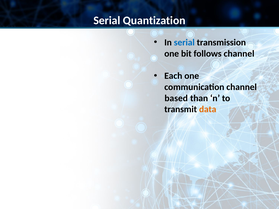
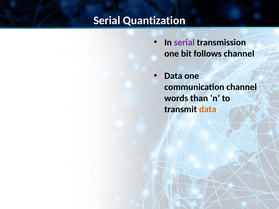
serial at (184, 42) colour: blue -> purple
Each at (173, 76): Each -> Data
based: based -> words
